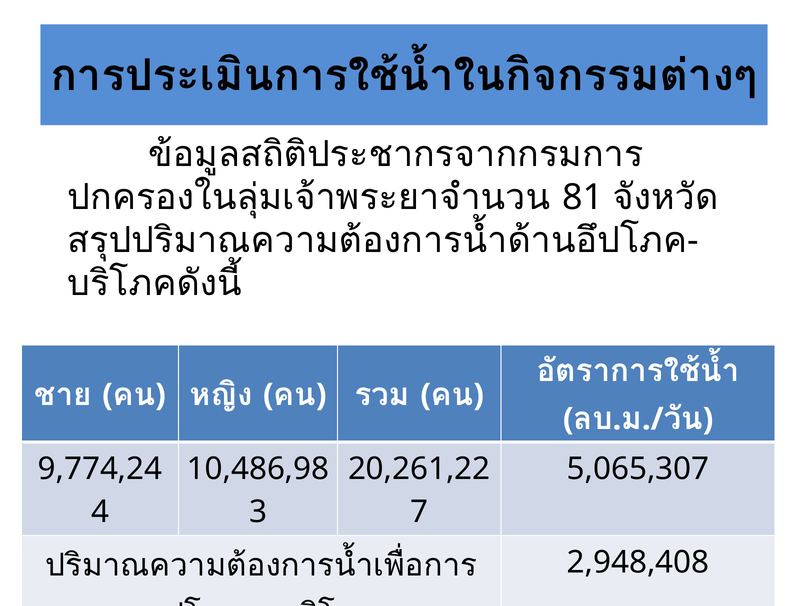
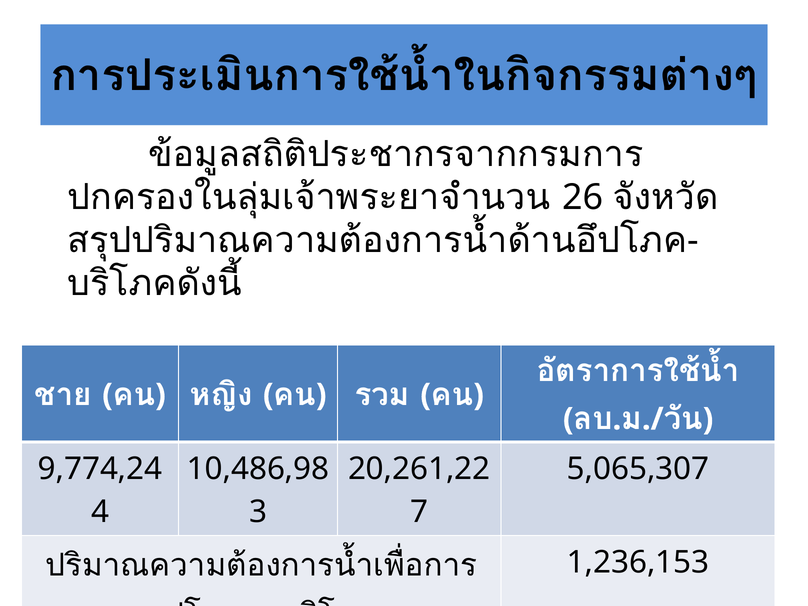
81: 81 -> 26
2,948,408: 2,948,408 -> 1,236,153
